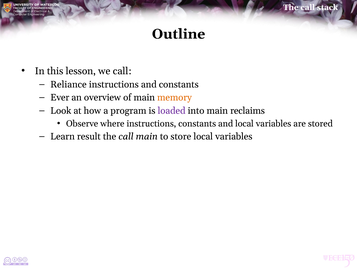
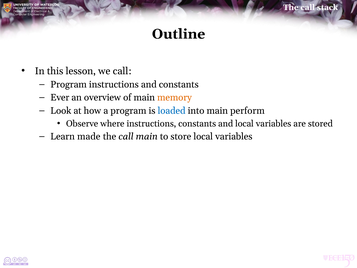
Reliance at (69, 84): Reliance -> Program
loaded colour: purple -> blue
reclaims: reclaims -> perform
result: result -> made
